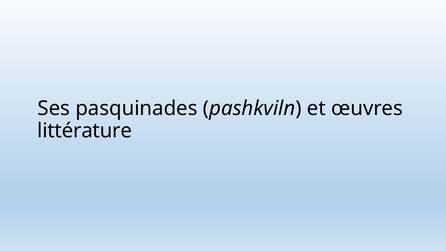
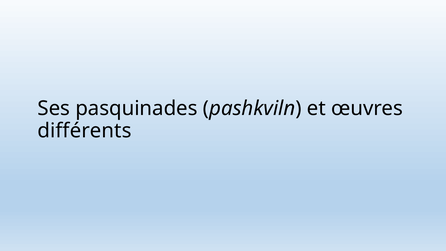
littérature: littérature -> différents
